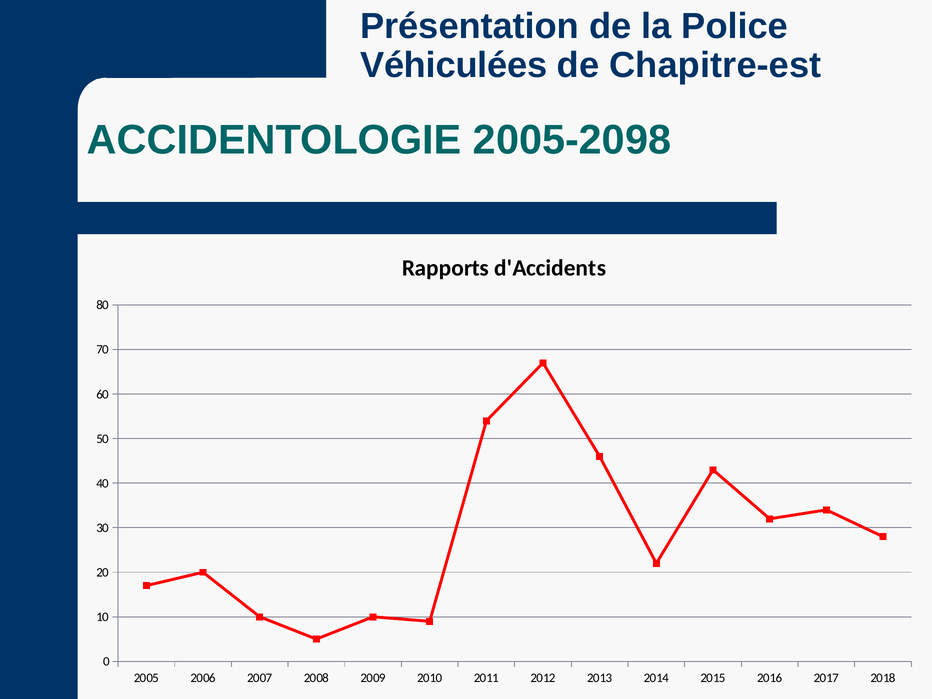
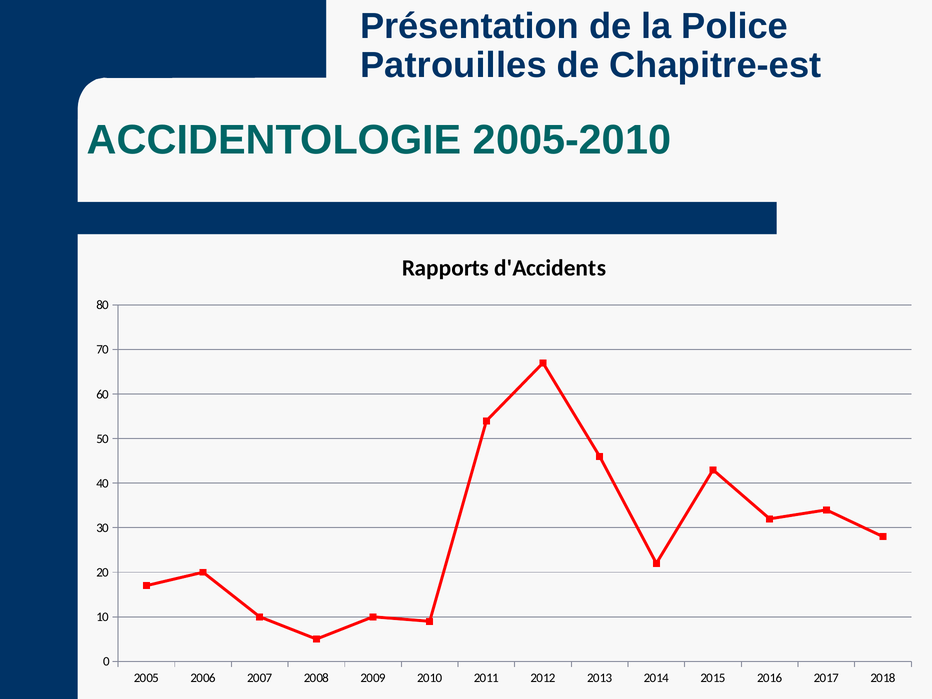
Véhiculées: Véhiculées -> Patrouilles
2005-2098: 2005-2098 -> 2005-2010
